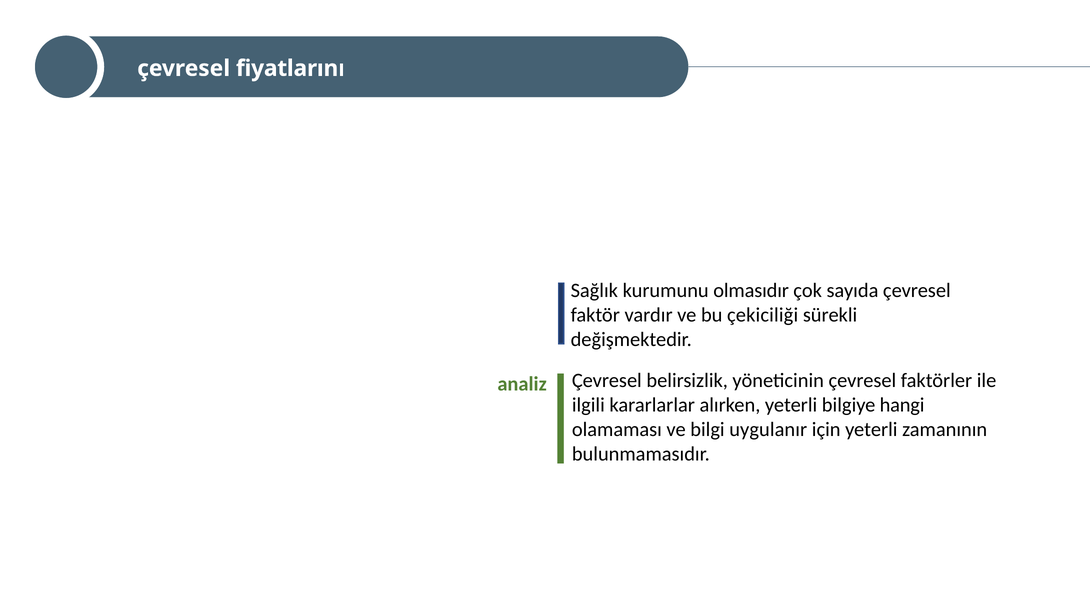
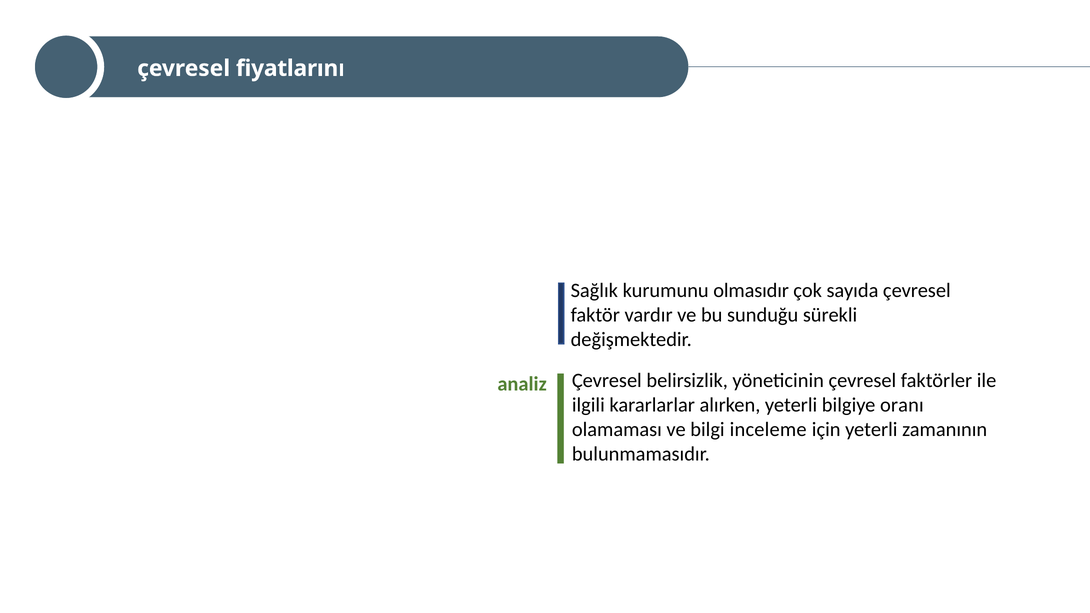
çekiciliği: çekiciliği -> sunduğu
hangi: hangi -> oranı
uygulanır: uygulanır -> inceleme
